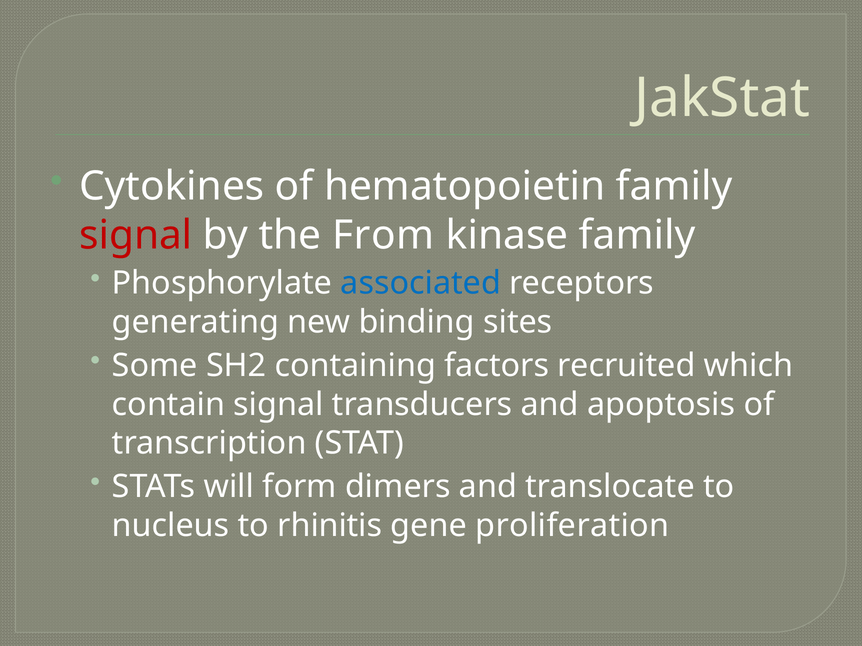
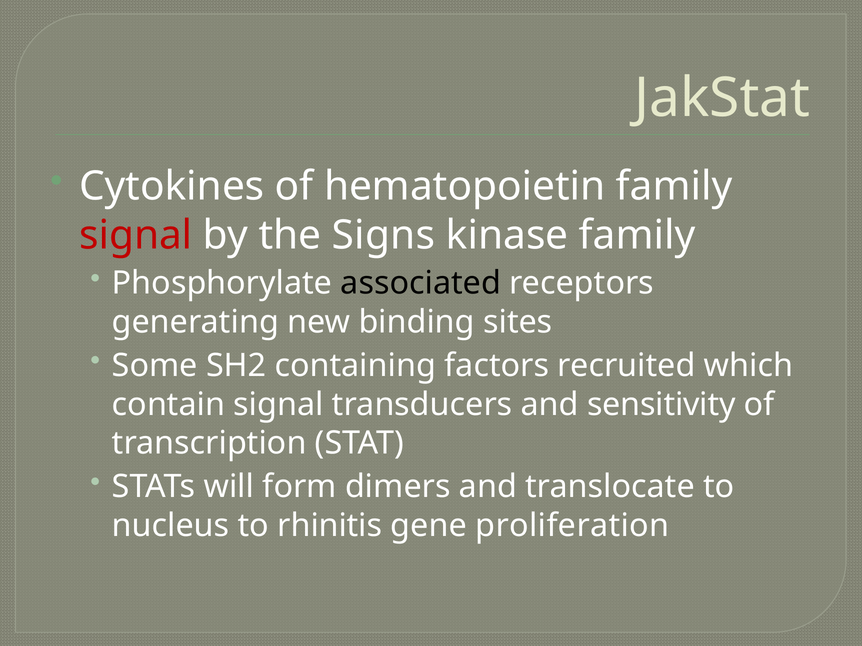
From: From -> Signs
associated colour: blue -> black
apoptosis: apoptosis -> sensitivity
